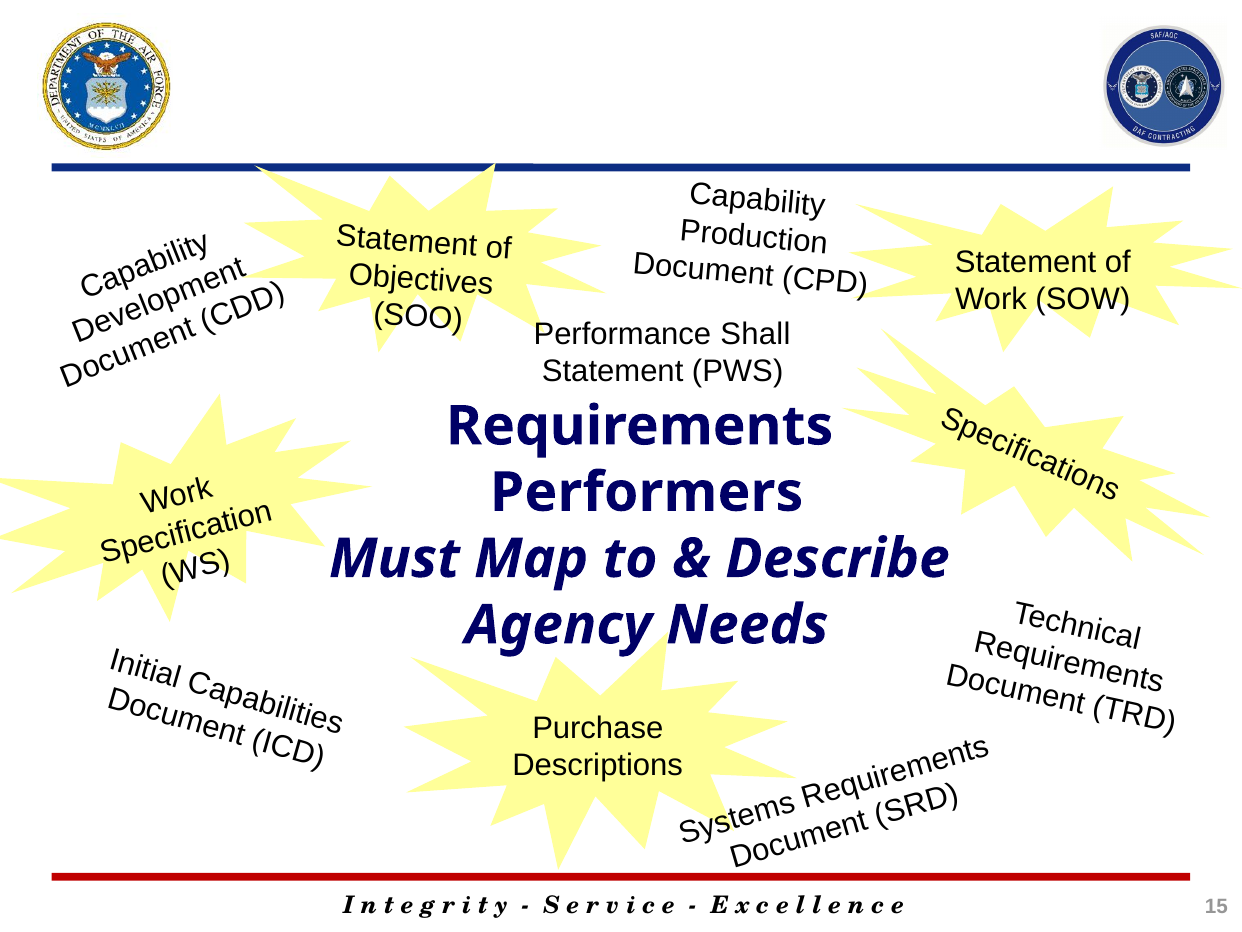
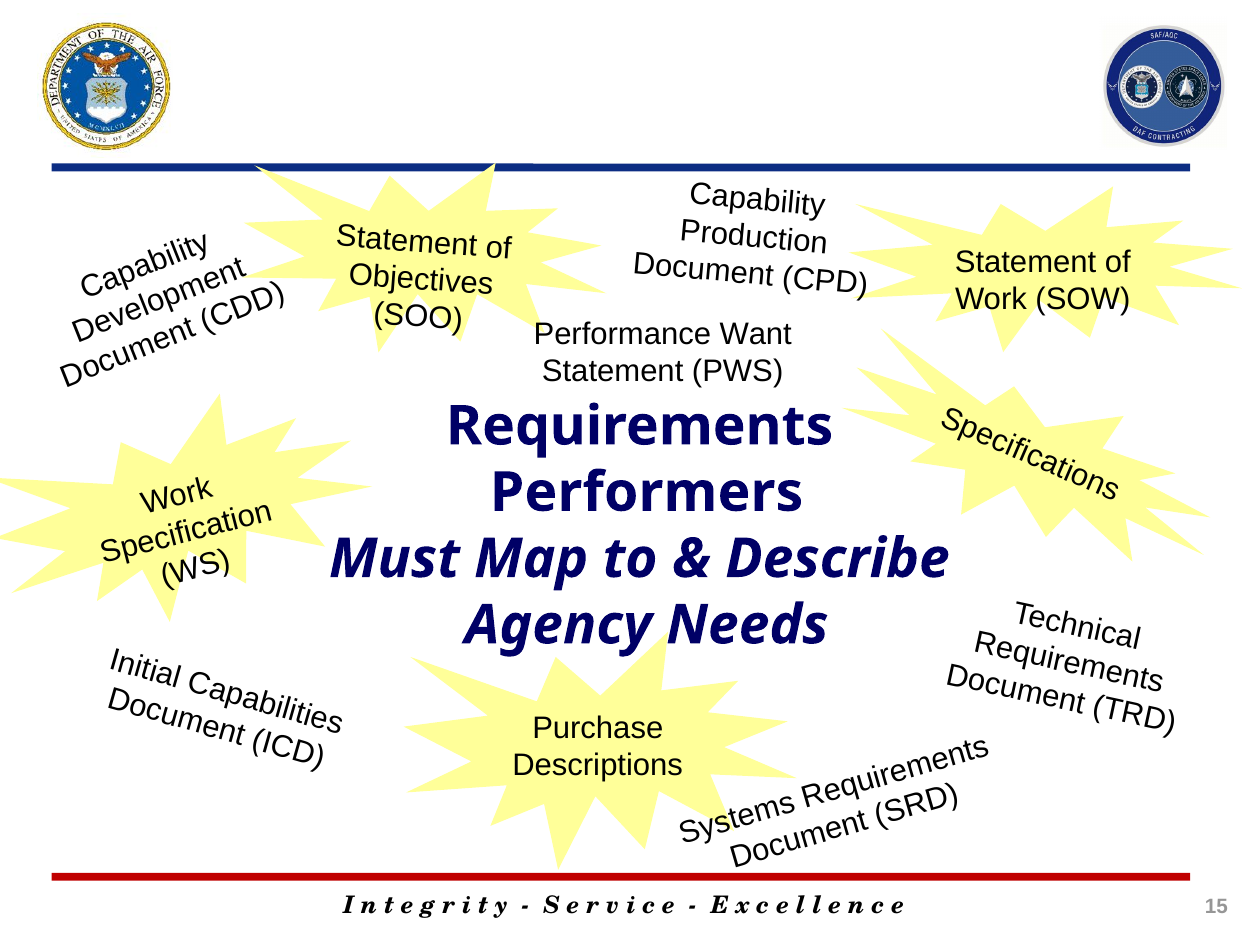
Shall: Shall -> Want
